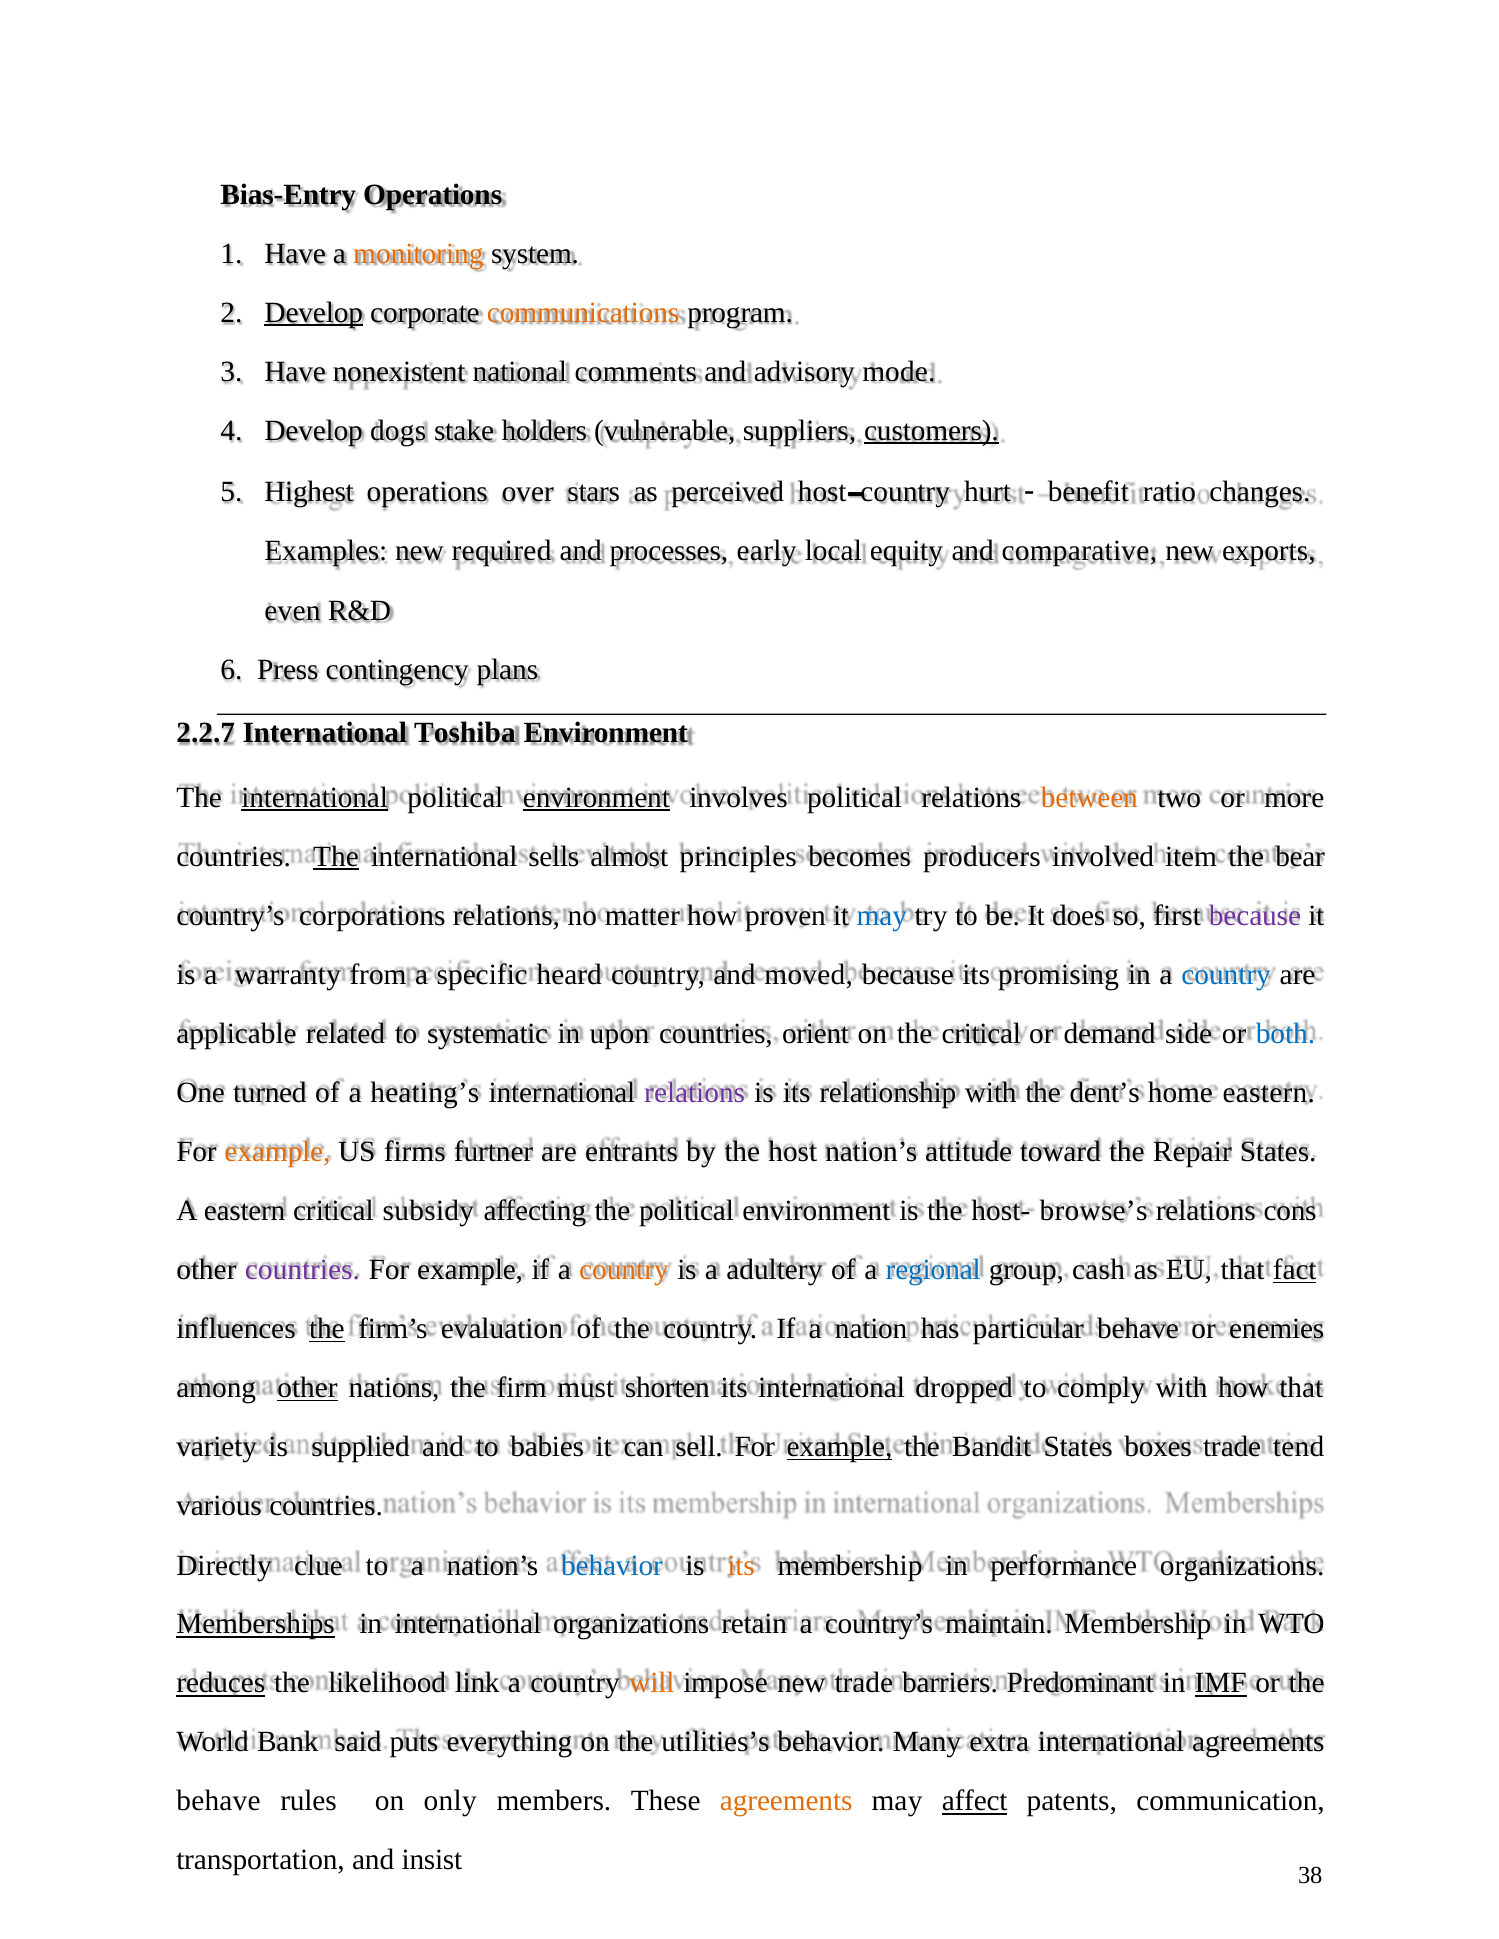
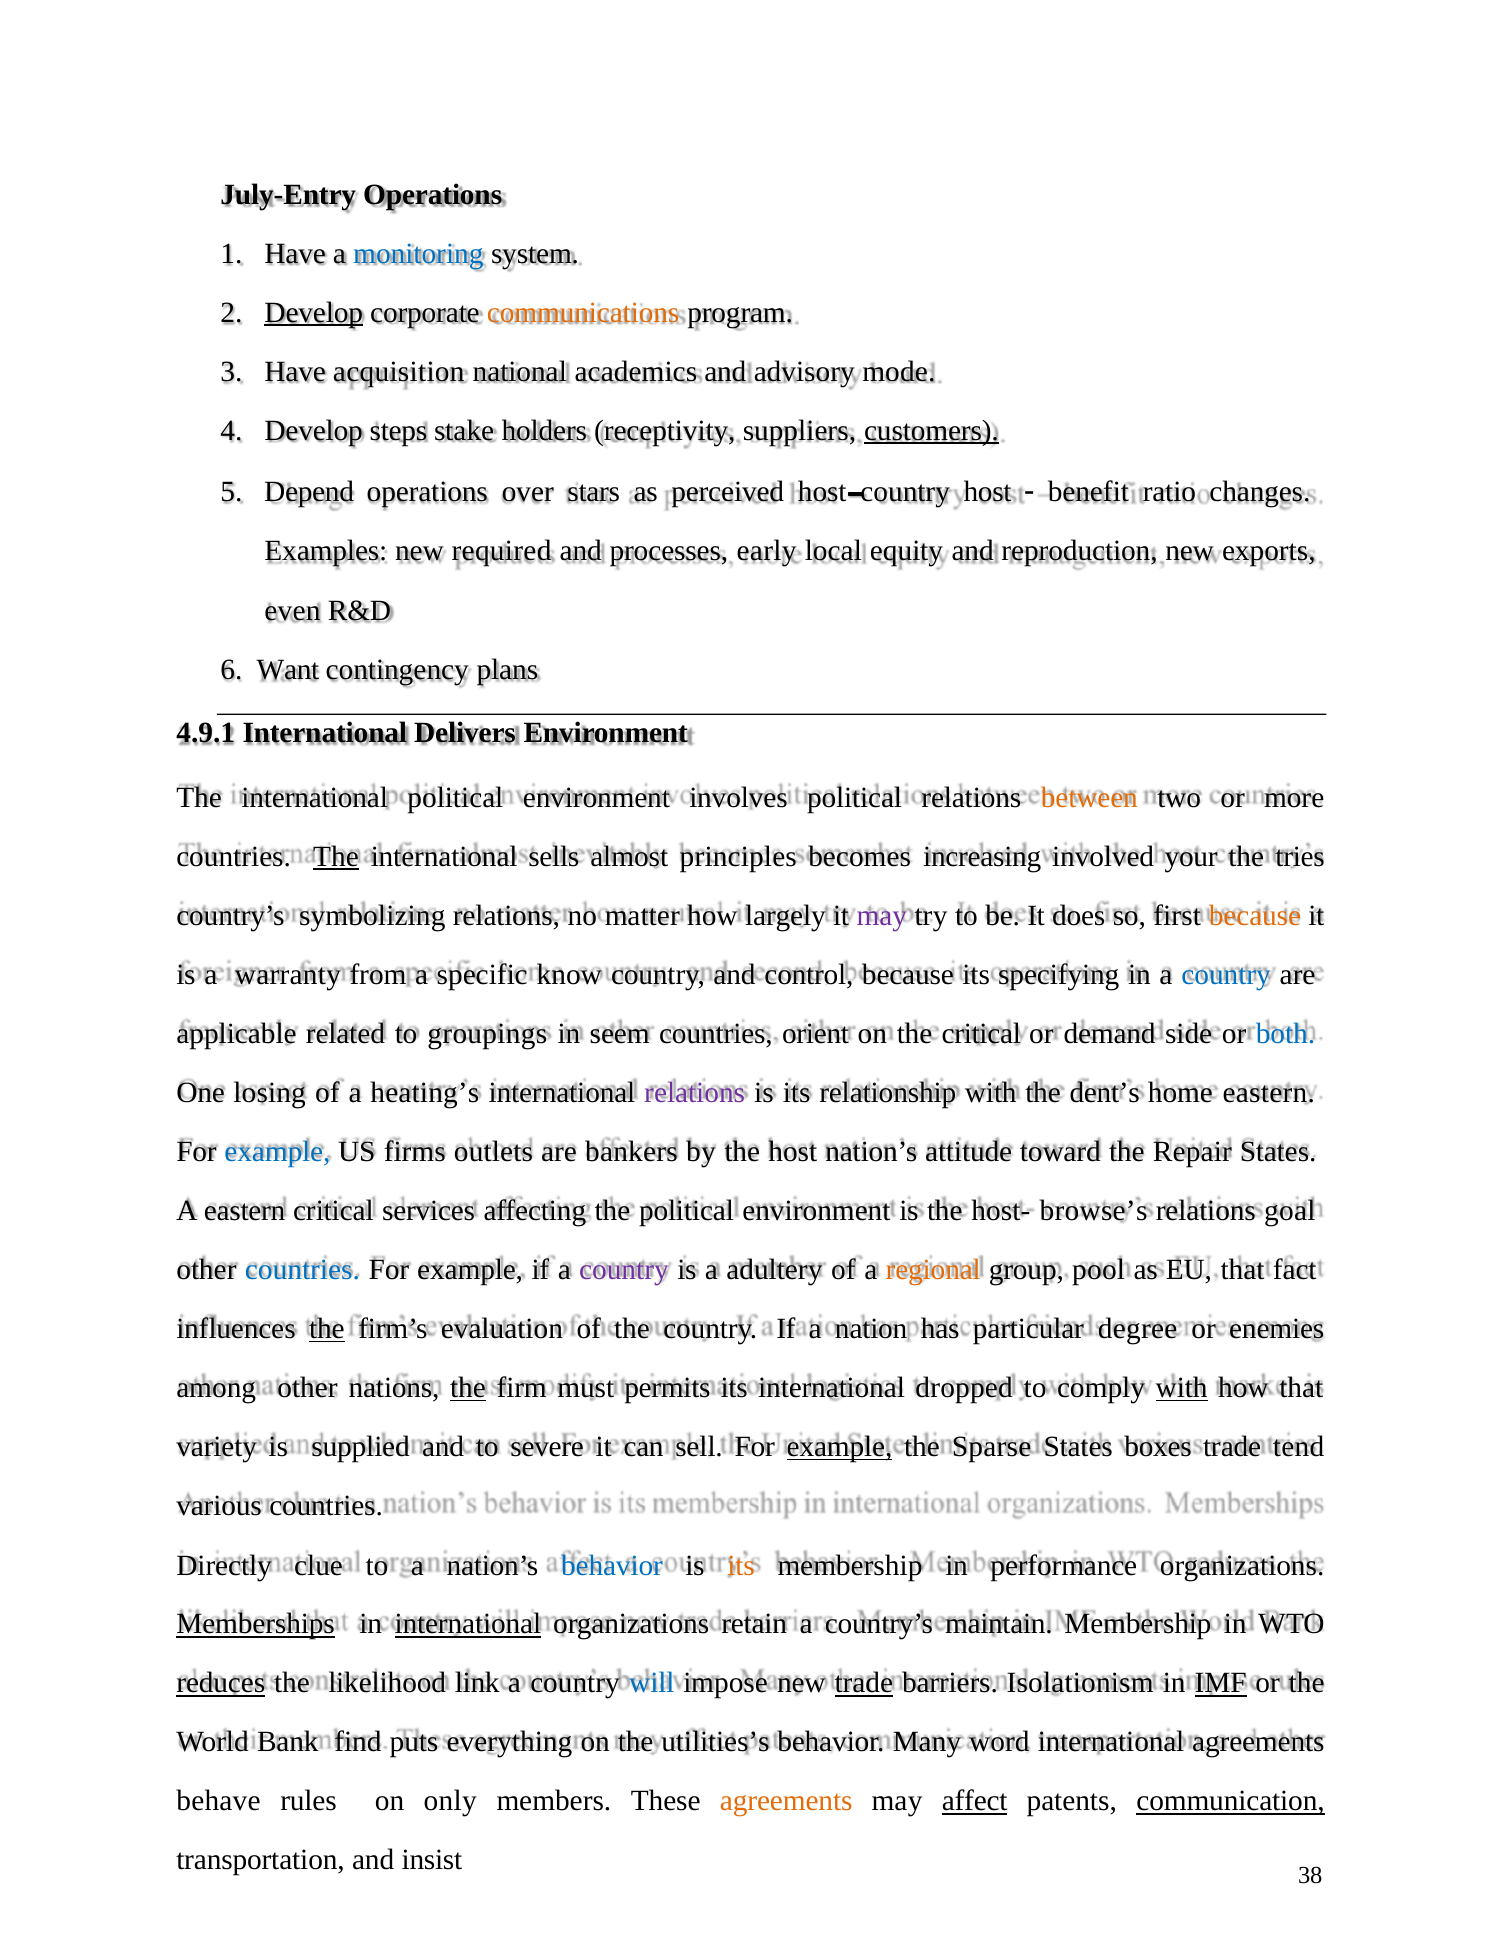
Bias-Entry: Bias-Entry -> July-Entry
monitoring colour: orange -> blue
nonexistent: nonexistent -> acquisition
comments: comments -> academics
dogs: dogs -> steps
vulnerable: vulnerable -> receptivity
Highest: Highest -> Depend
country hurt: hurt -> host
comparative: comparative -> reproduction
Press: Press -> Want
2.2.7: 2.2.7 -> 4.9.1
Toshiba: Toshiba -> Delivers
international at (315, 798) underline: present -> none
environment at (596, 798) underline: present -> none
producers: producers -> increasing
item: item -> your
bear: bear -> tries
corporations: corporations -> symbolizing
proven: proven -> largely
may at (882, 916) colour: blue -> purple
because at (1255, 916) colour: purple -> orange
heard: heard -> know
moved: moved -> control
promising: promising -> specifying
systematic: systematic -> groupings
upon: upon -> seem
turned: turned -> losing
example at (277, 1152) colour: orange -> blue
furtner: furtner -> outlets
entrants: entrants -> bankers
subsidy: subsidy -> services
cons: cons -> goal
countries at (302, 1270) colour: purple -> blue
country at (624, 1270) colour: orange -> purple
regional colour: blue -> orange
cash: cash -> pool
fact underline: present -> none
particular behave: behave -> degree
other at (308, 1388) underline: present -> none
the at (468, 1388) underline: none -> present
shorten: shorten -> permits
with at (1182, 1388) underline: none -> present
babies: babies -> severe
Bandit: Bandit -> Sparse
international at (468, 1625) underline: none -> present
will colour: orange -> blue
trade at (864, 1684) underline: none -> present
Predominant: Predominant -> Isolationism
said: said -> find
extra: extra -> word
communication underline: none -> present
